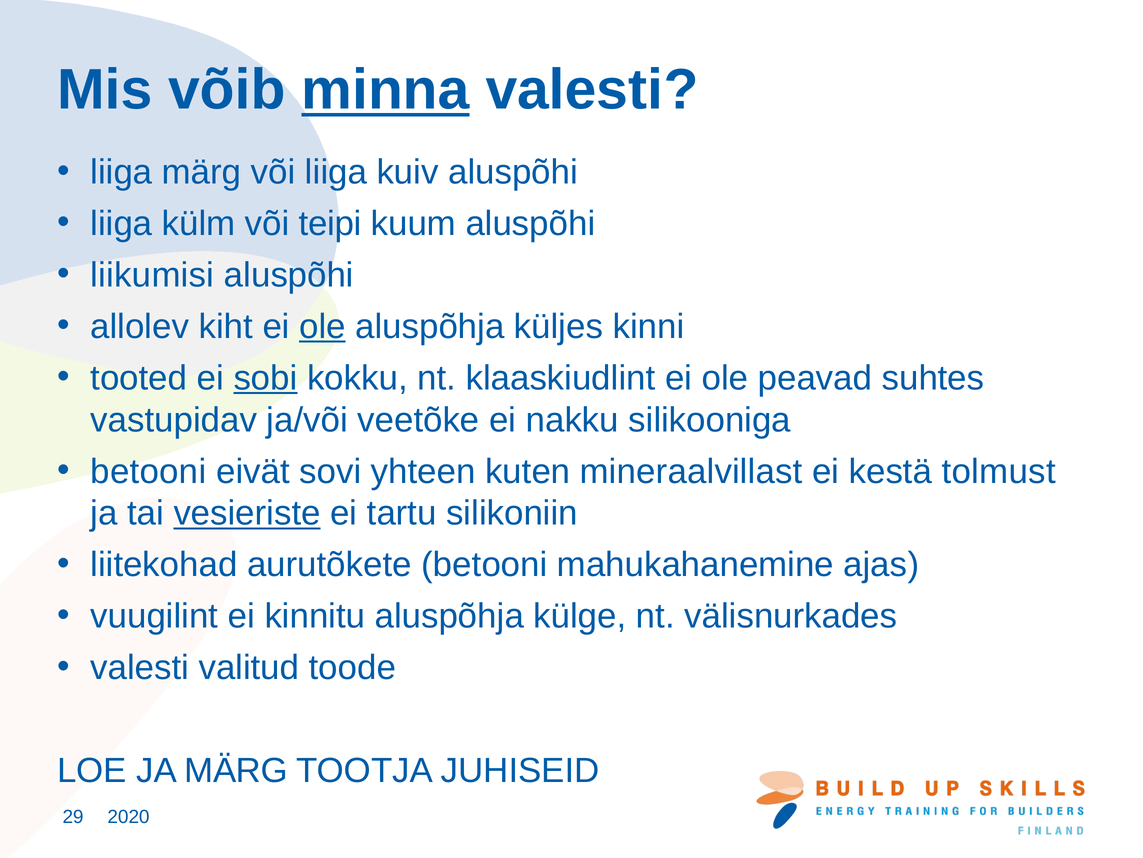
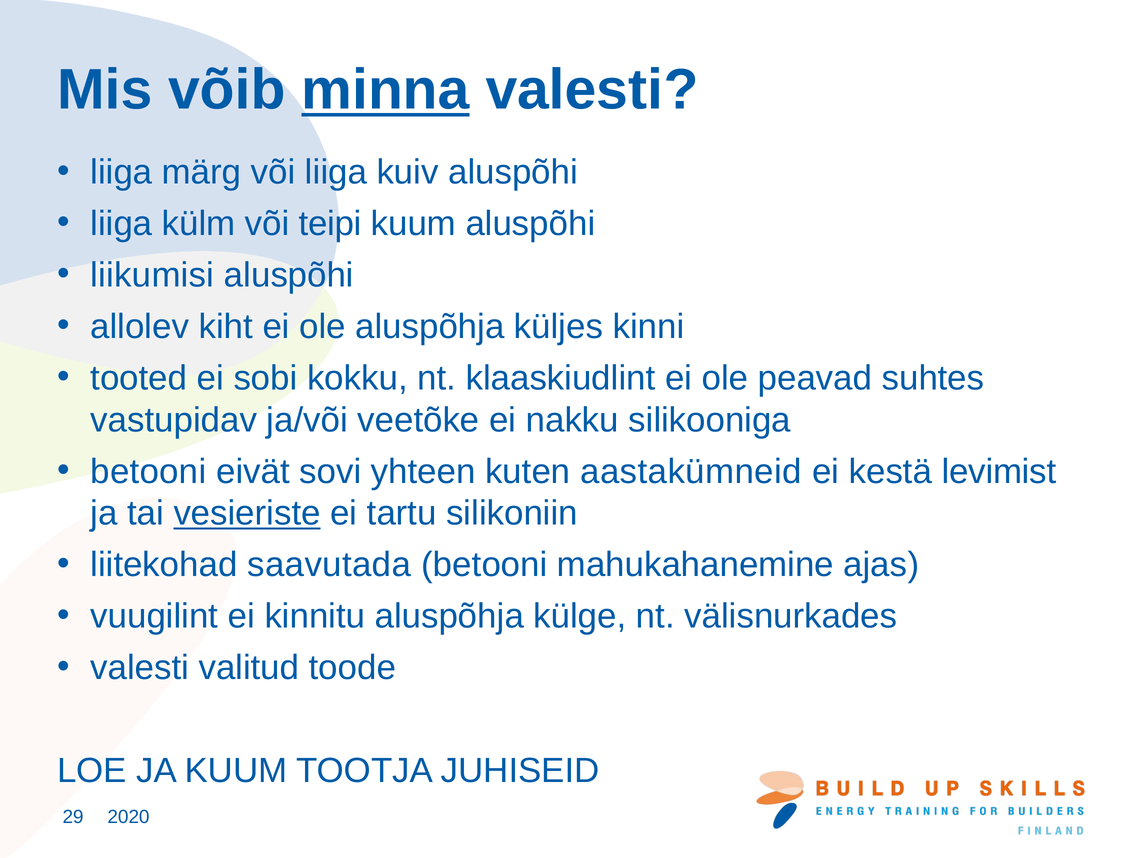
ole at (322, 326) underline: present -> none
sobi underline: present -> none
mineraalvillast: mineraalvillast -> aastakümneid
tolmust: tolmust -> levimist
aurutõkete: aurutõkete -> saavutada
JA MÄRG: MÄRG -> KUUM
